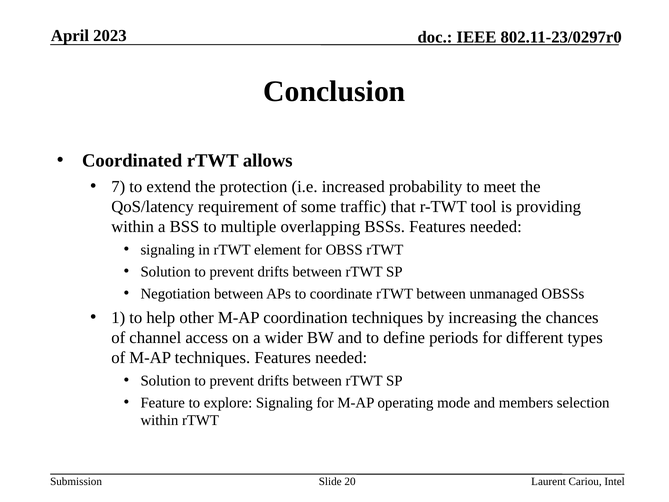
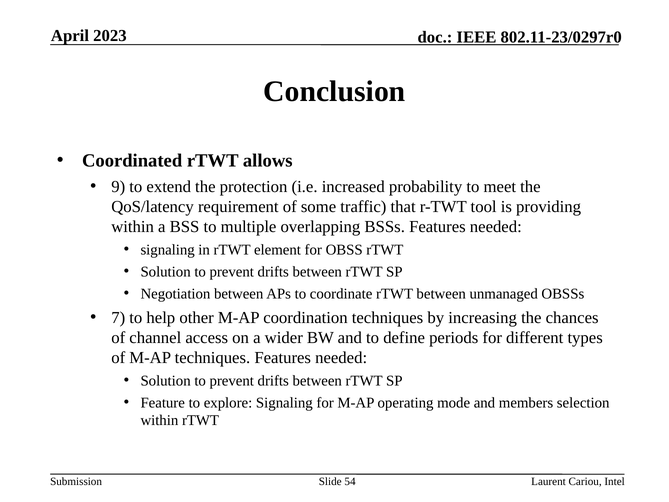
7: 7 -> 9
1: 1 -> 7
20: 20 -> 54
